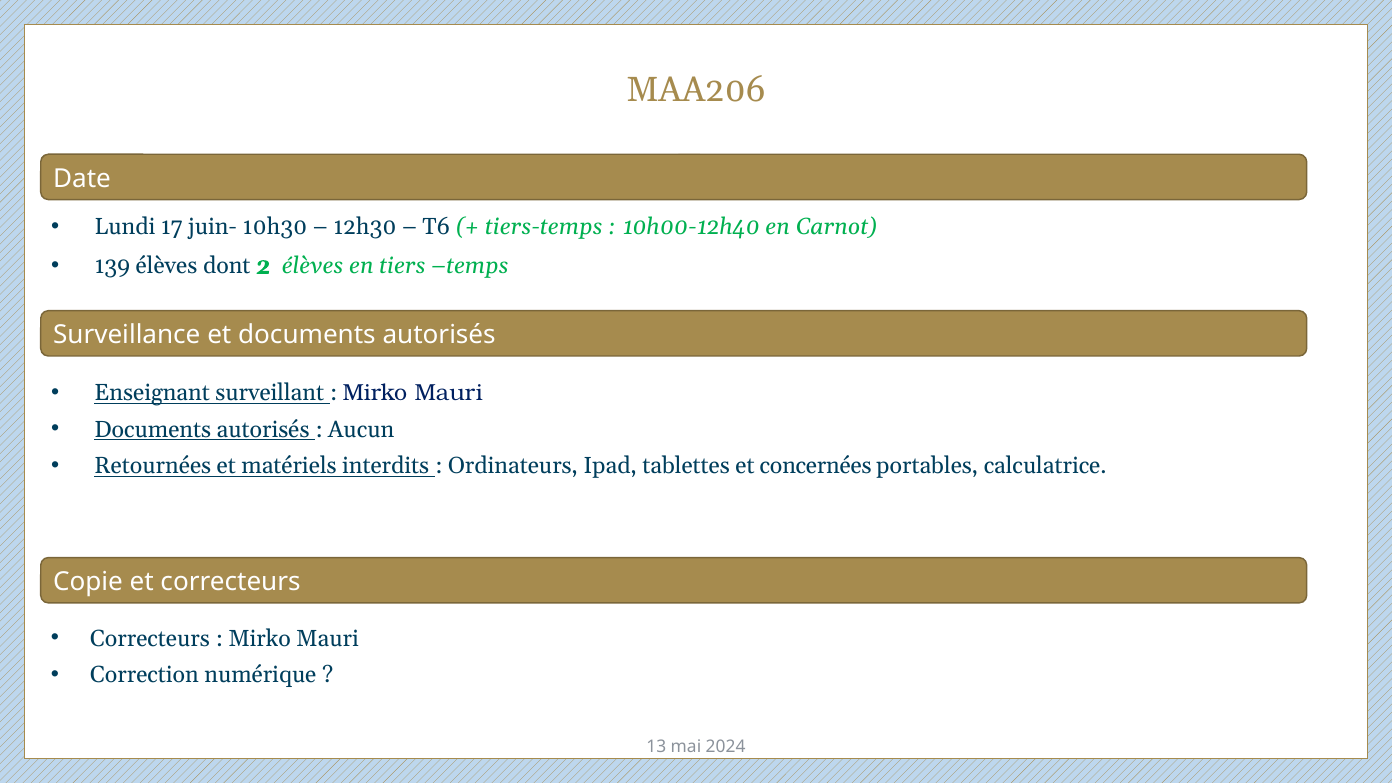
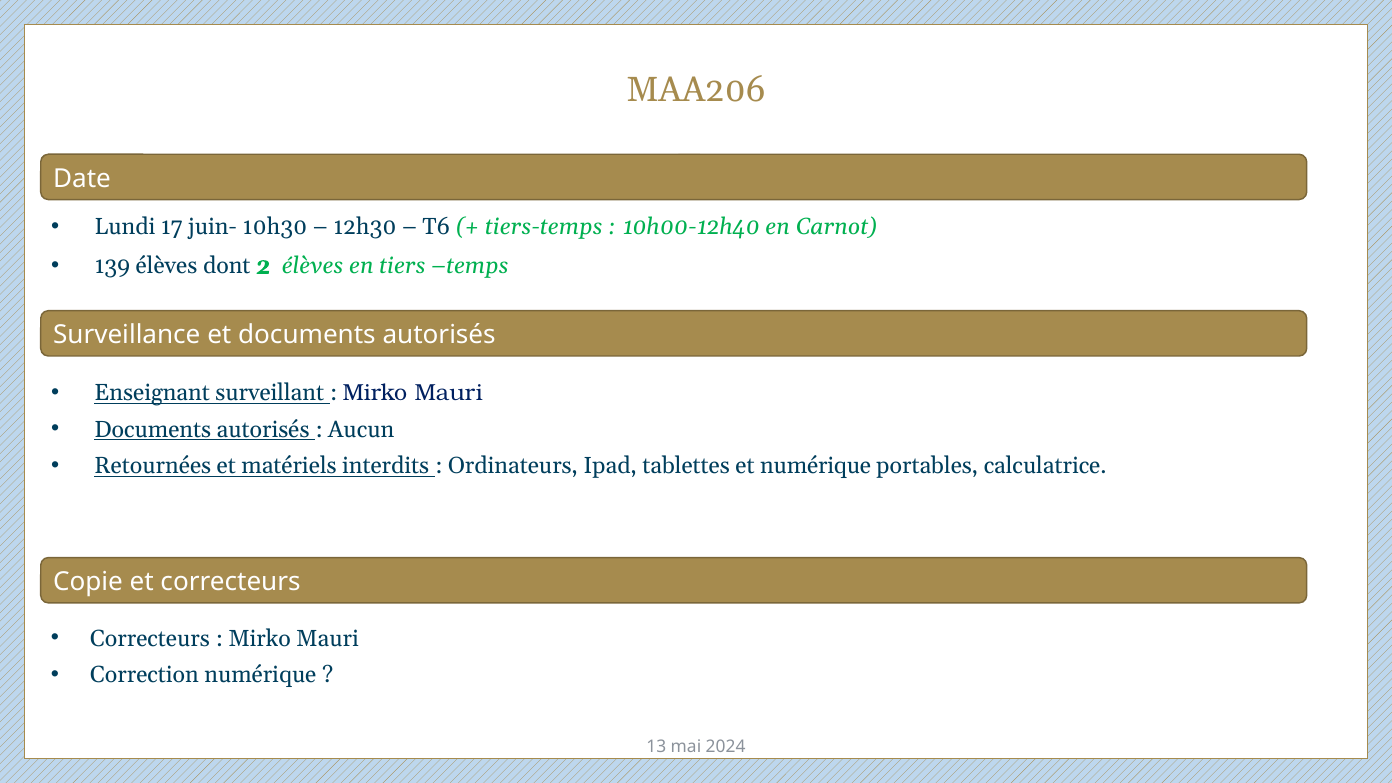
et concernées: concernées -> numérique
